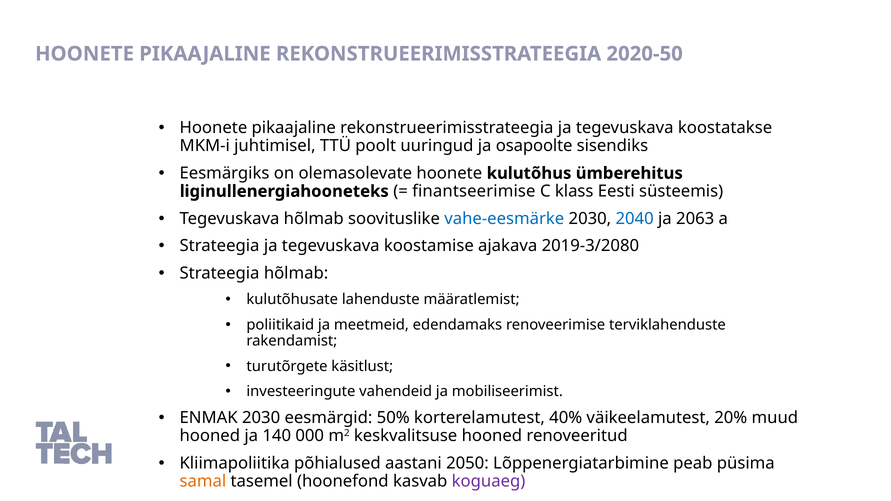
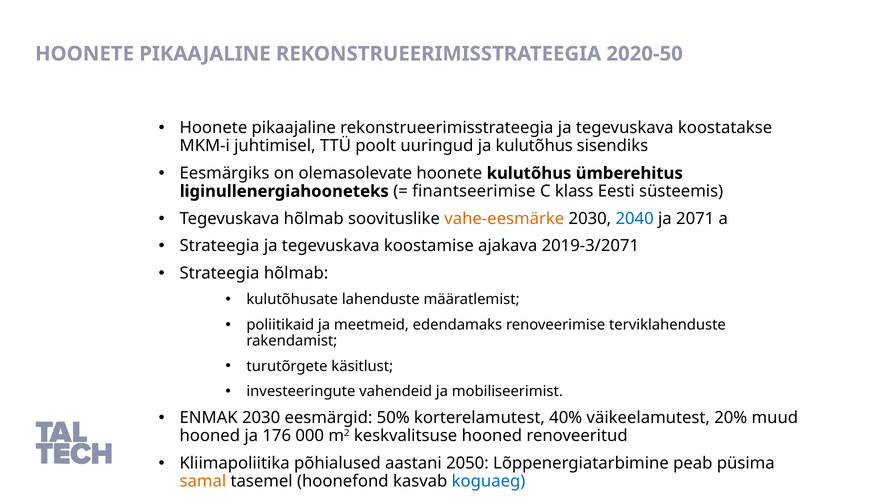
ja osapoolte: osapoolte -> kulutõhus
vahe-eesmärke colour: blue -> orange
2063: 2063 -> 2071
2019-3/2080: 2019-3/2080 -> 2019-3/2071
140: 140 -> 176
koguaeg colour: purple -> blue
